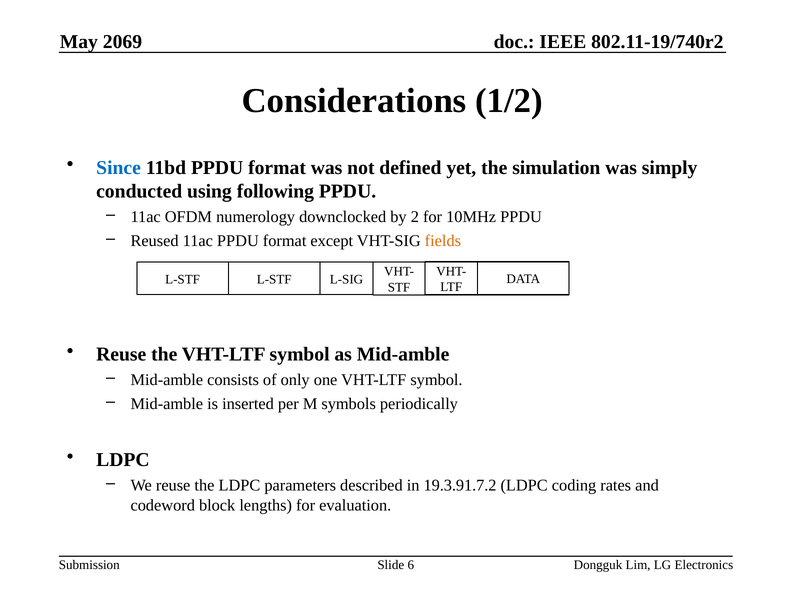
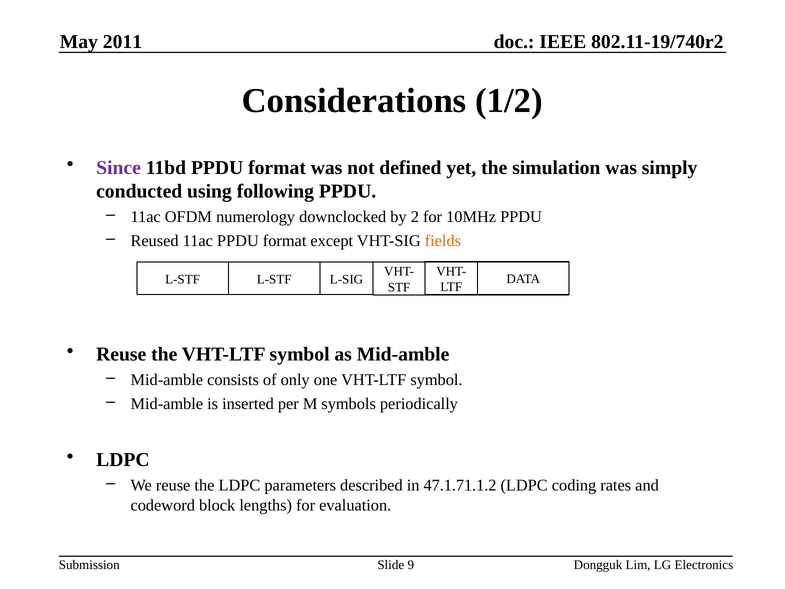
2069: 2069 -> 2011
Since colour: blue -> purple
19.3.91.7.2: 19.3.91.7.2 -> 47.1.71.1.2
6: 6 -> 9
